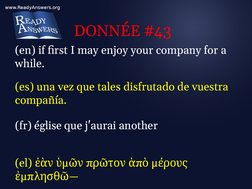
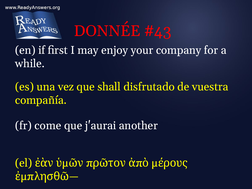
tales: tales -> shall
église: église -> come
